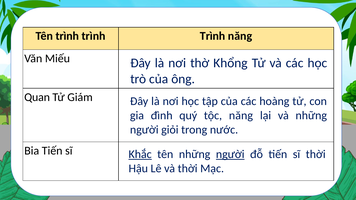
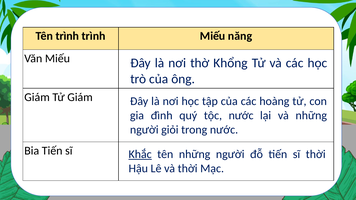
Trình at (213, 36): Trình -> Miếu
Quan at (37, 97): Quan -> Giám
tộc năng: năng -> nước
người at (230, 154) underline: present -> none
